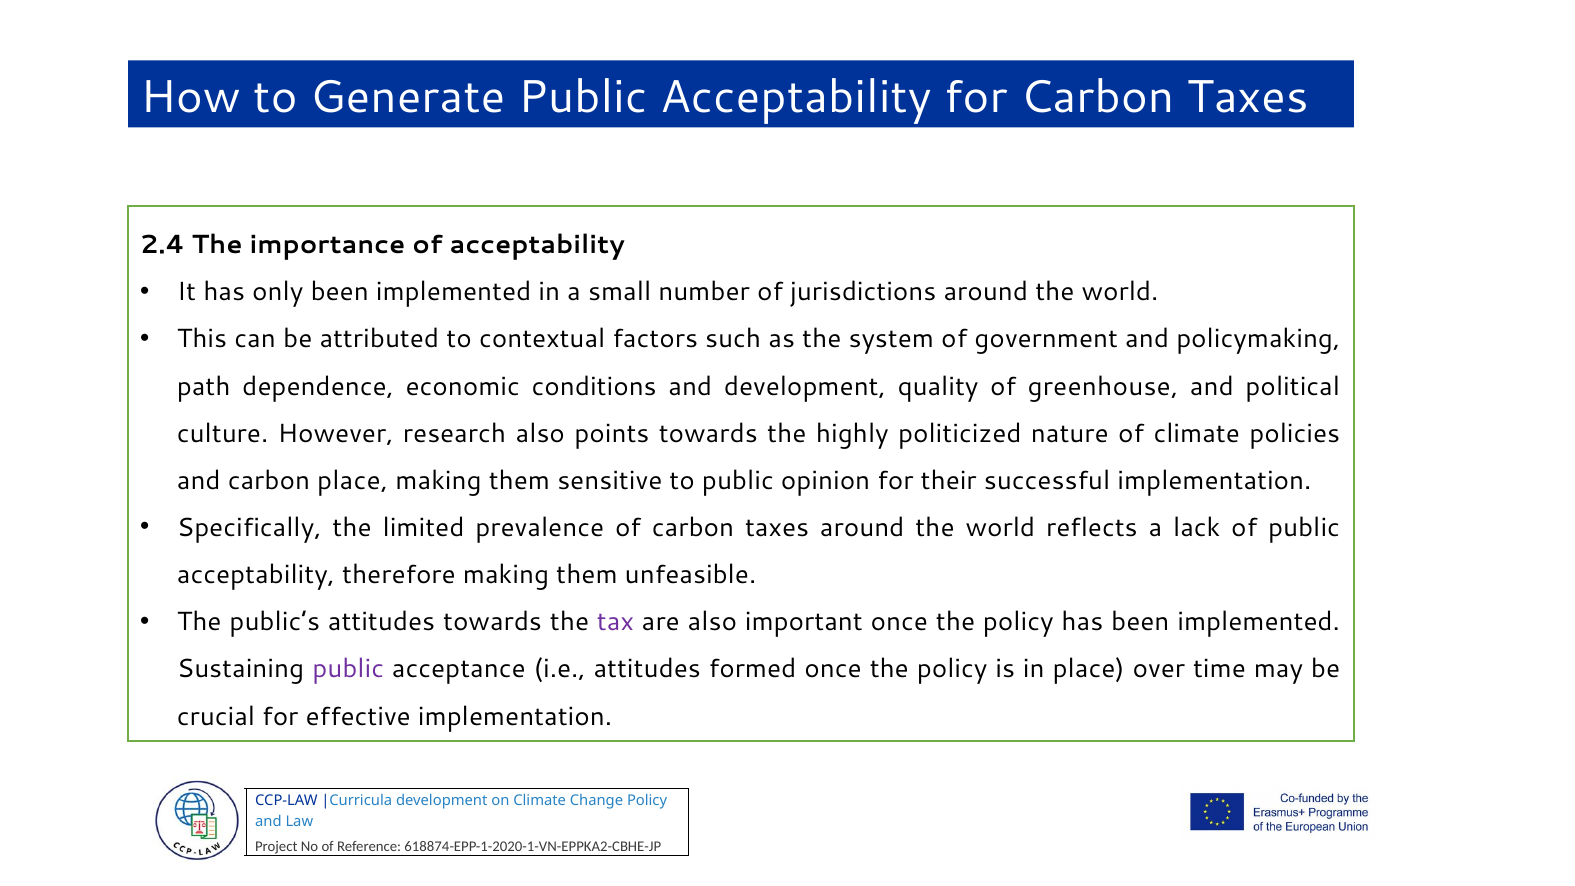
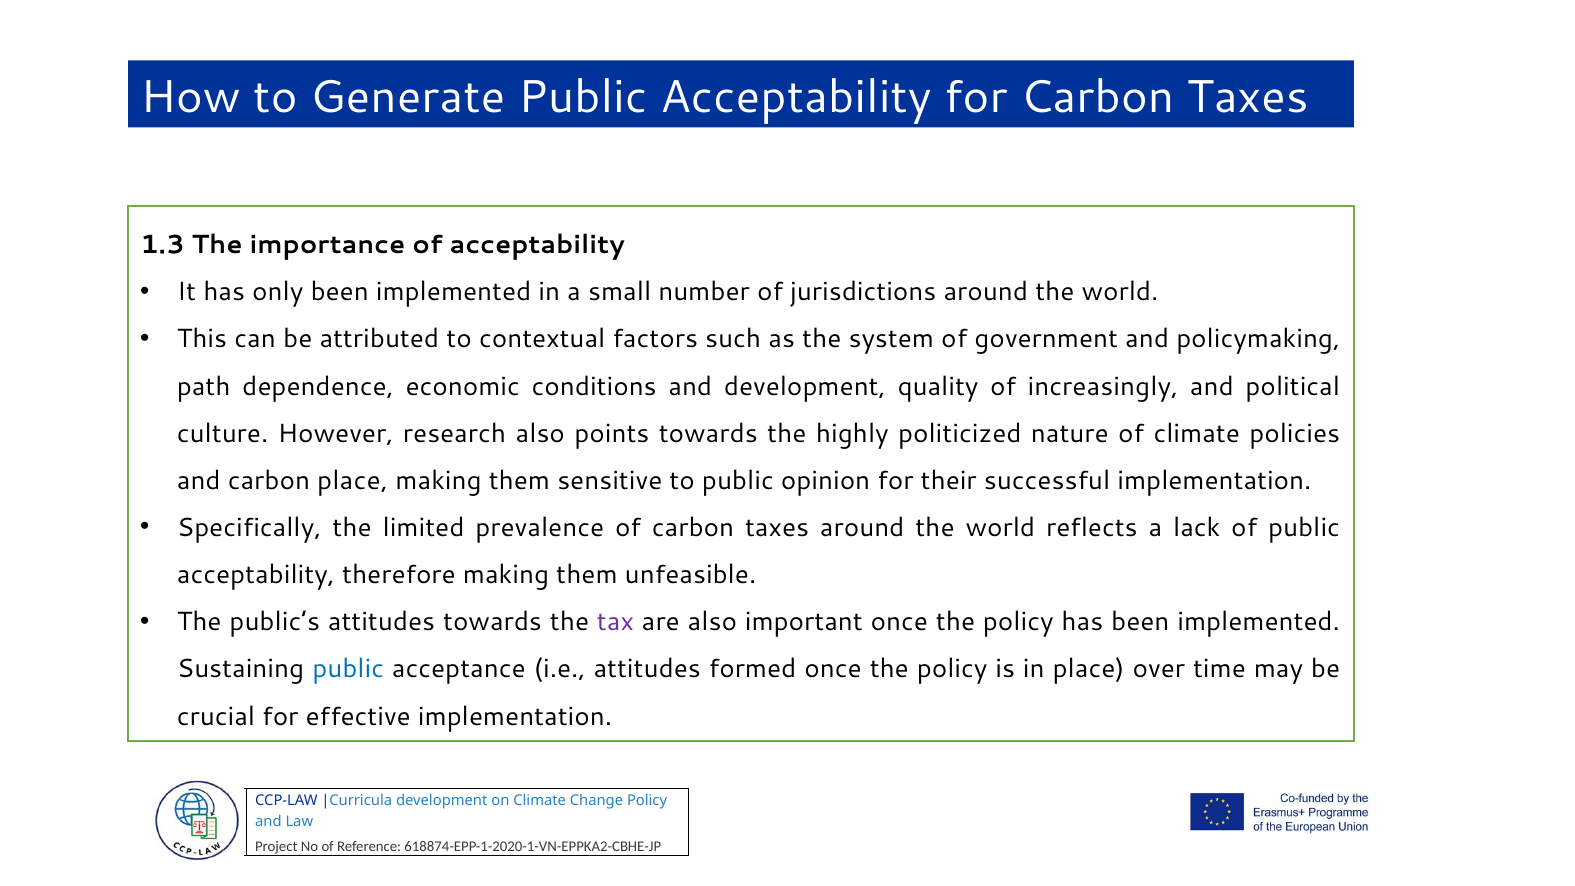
2.4: 2.4 -> 1.3
greenhouse: greenhouse -> increasingly
public at (348, 669) colour: purple -> blue
